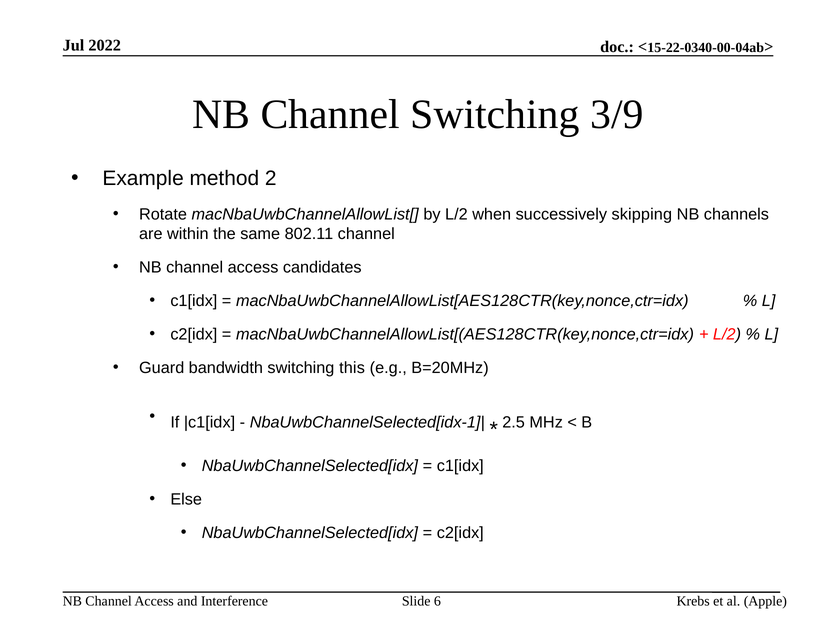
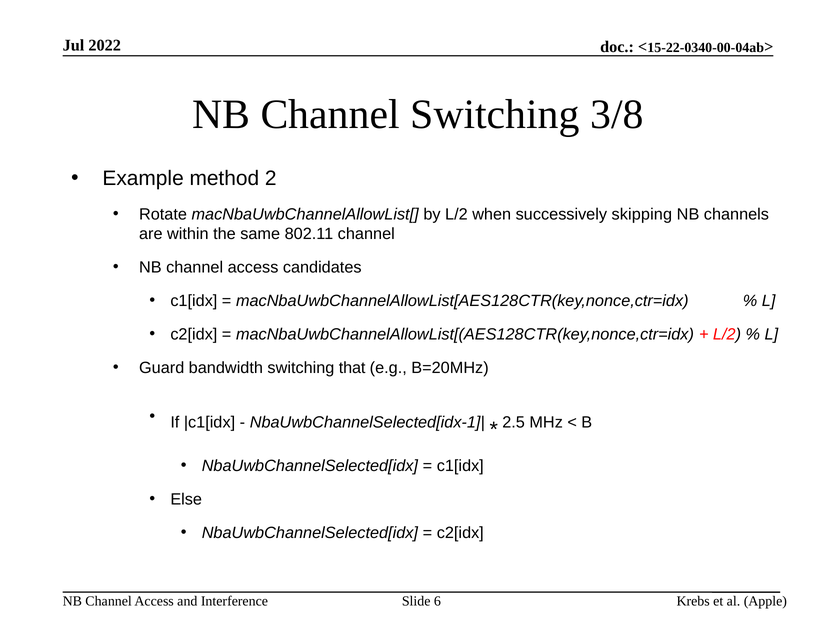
3/9: 3/9 -> 3/8
this: this -> that
